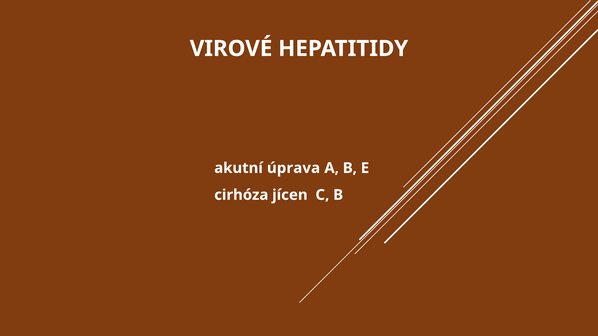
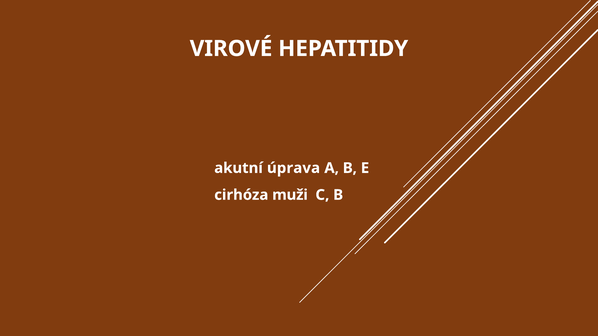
jícen: jícen -> muži
